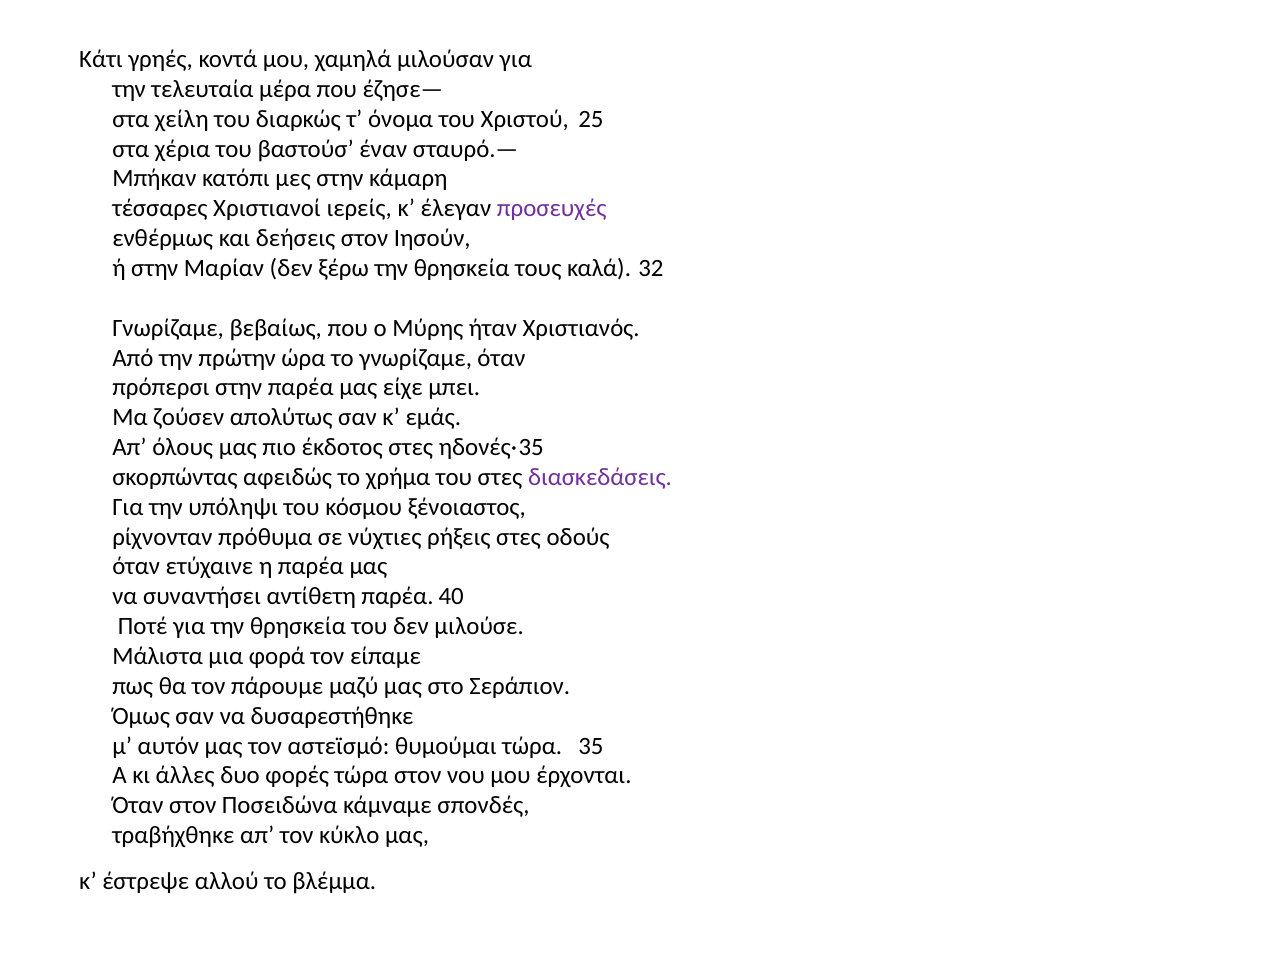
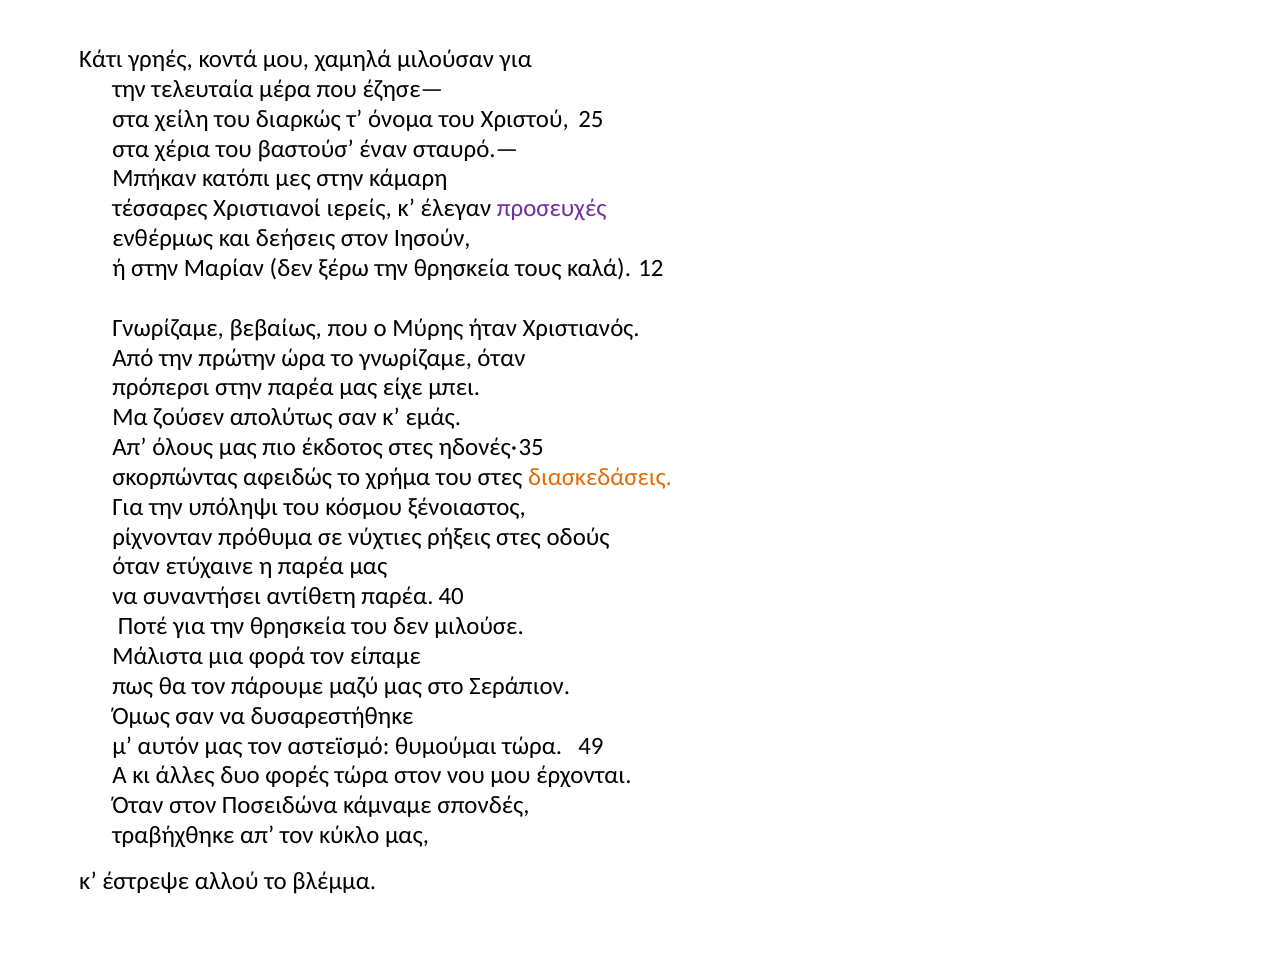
32: 32 -> 12
διασκεδάσεις colour: purple -> orange
35: 35 -> 49
